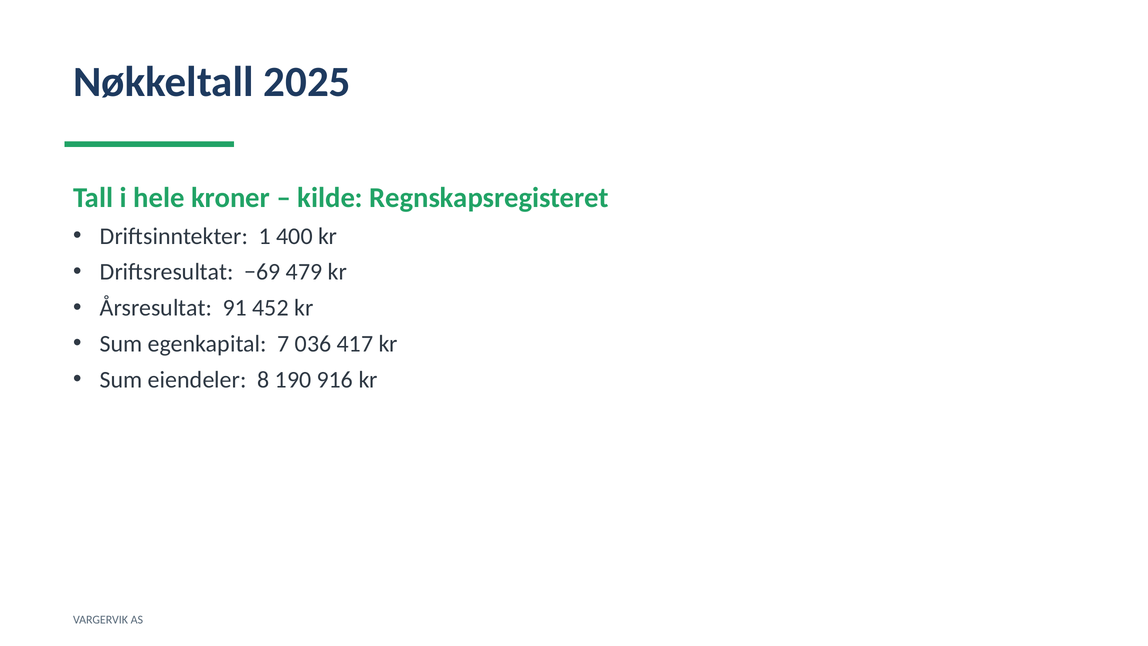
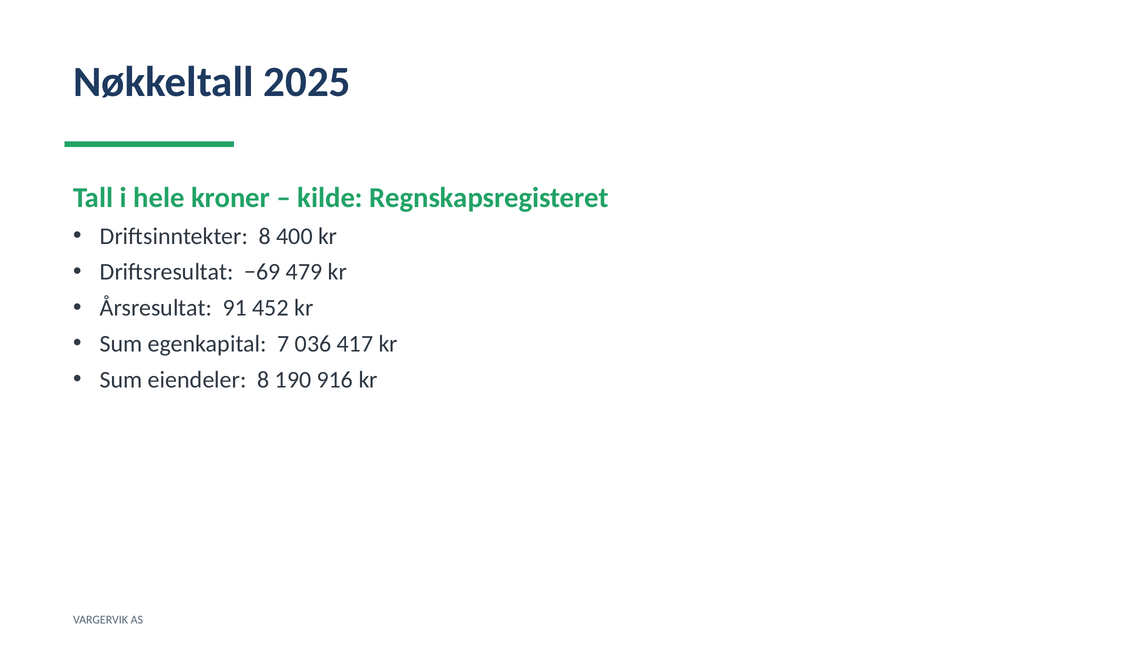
Driftsinntekter 1: 1 -> 8
